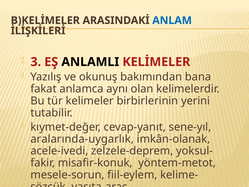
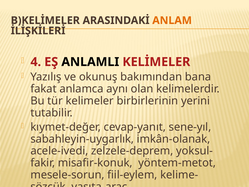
ANLAM colour: blue -> orange
3: 3 -> 4
aralarında-uygarlık: aralarında-uygarlık -> sabahleyin-uygarlık
